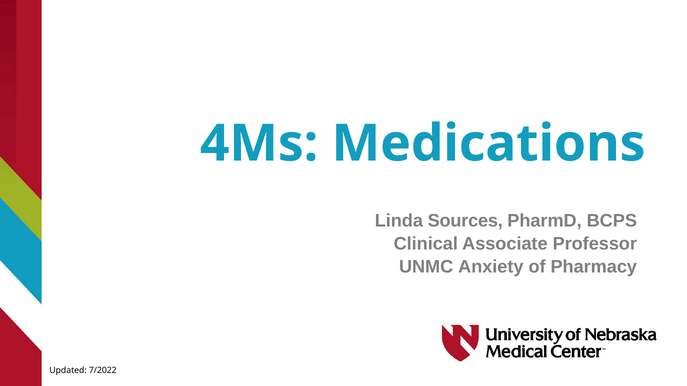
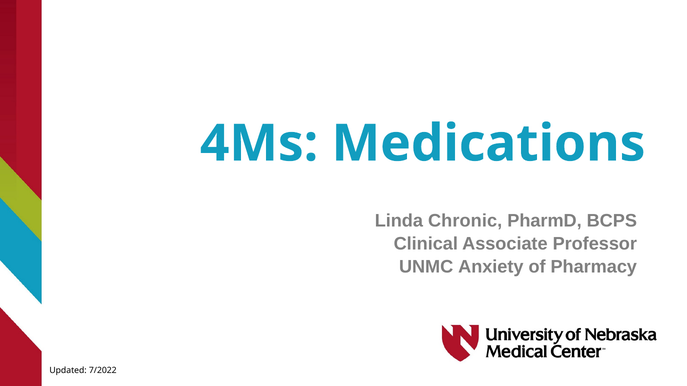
Sources: Sources -> Chronic
